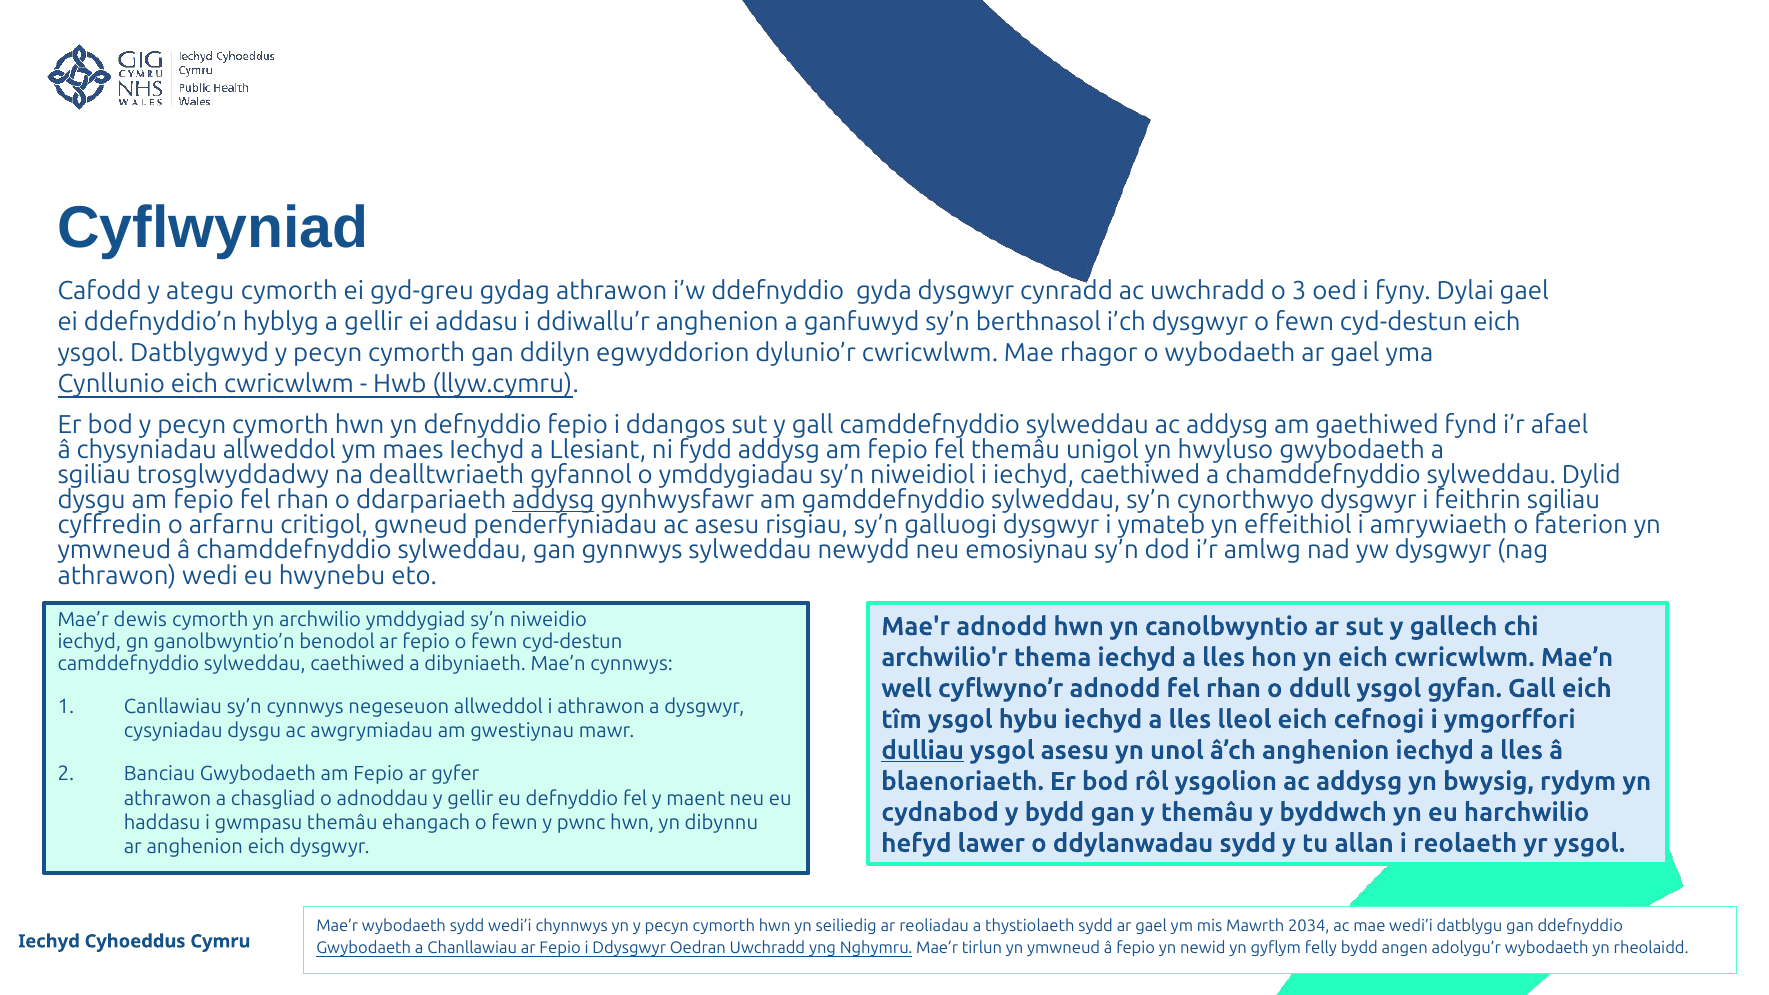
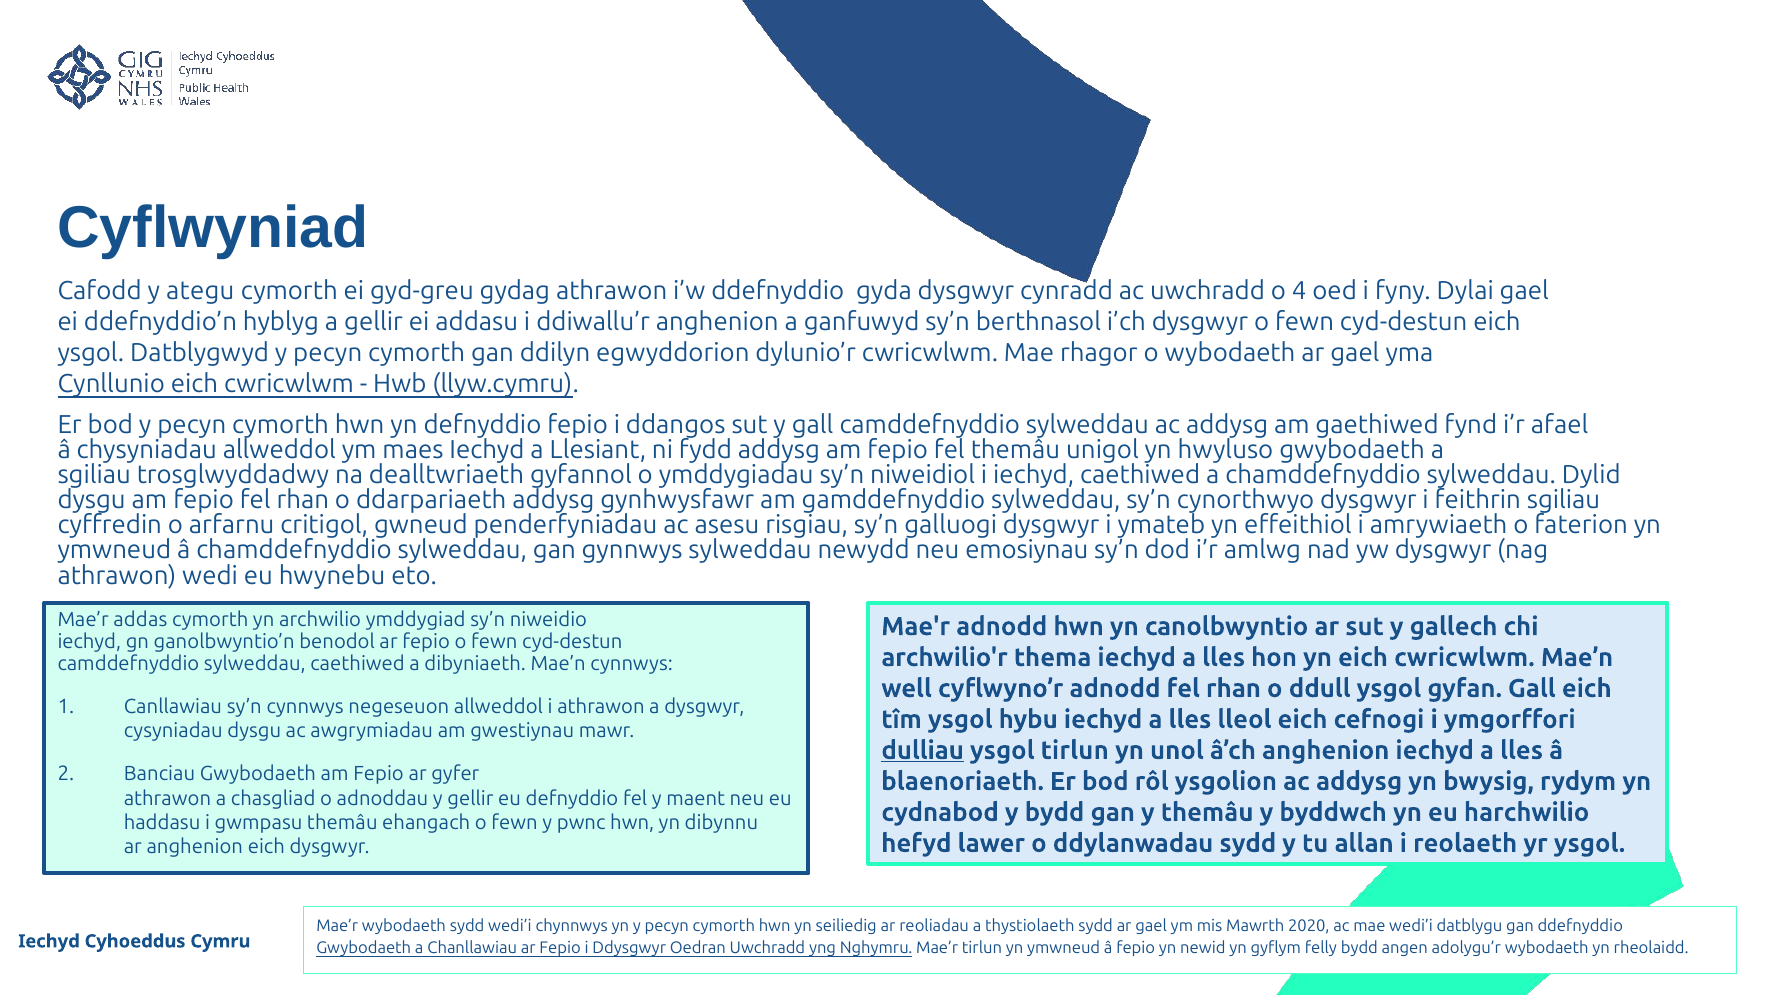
3: 3 -> 4
addysg at (553, 500) underline: present -> none
dewis: dewis -> addas
ysgol asesu: asesu -> tirlun
2034: 2034 -> 2020
